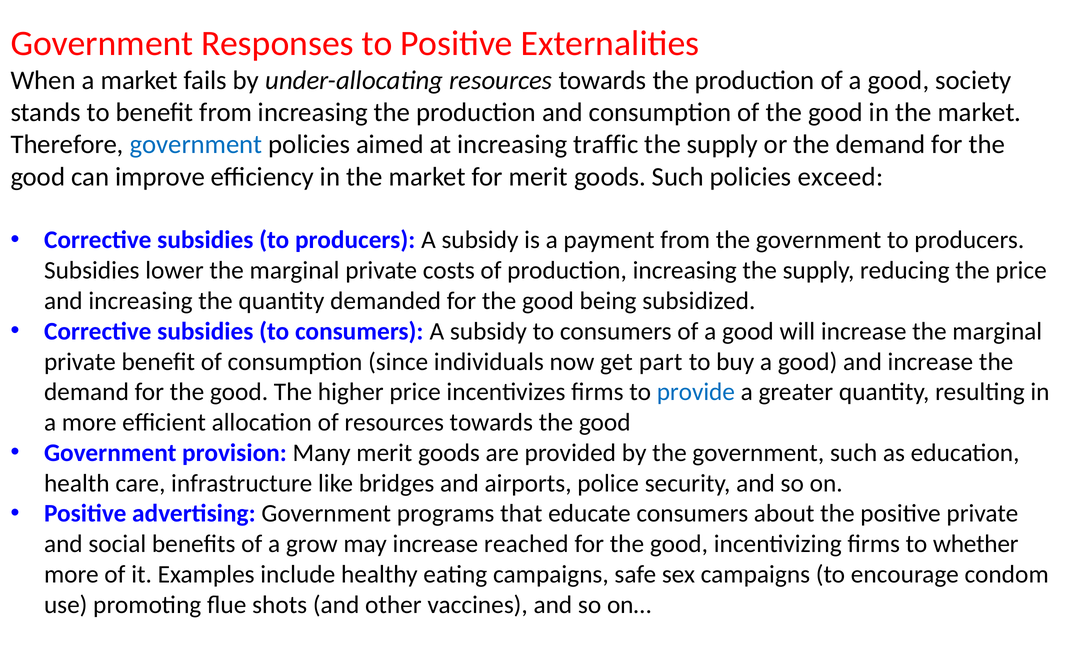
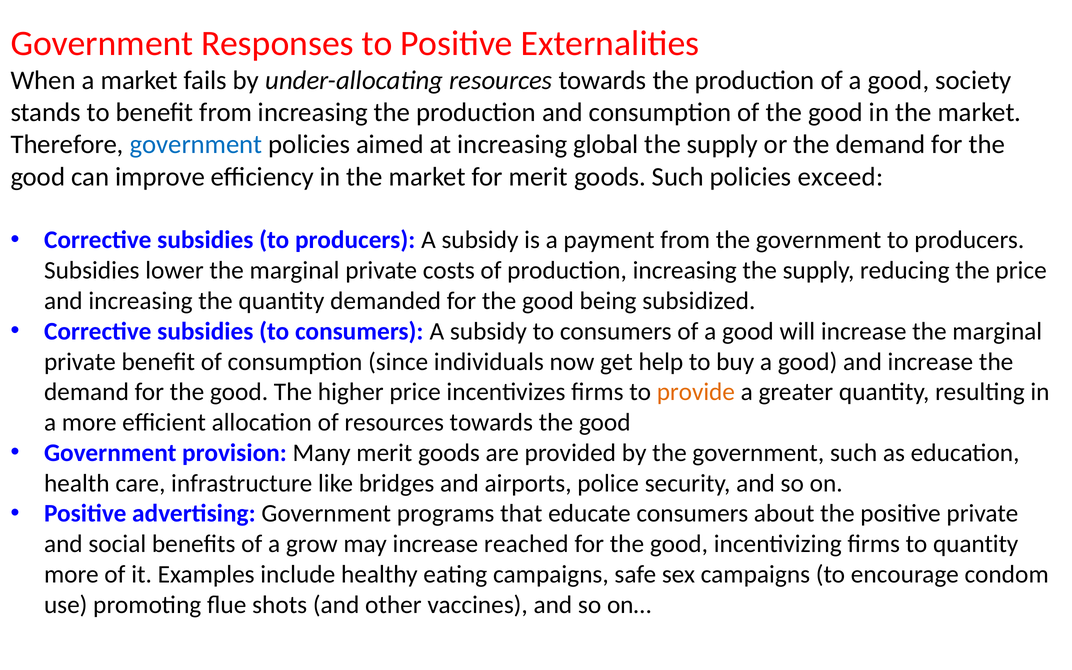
traffic: traffic -> global
part: part -> help
provide colour: blue -> orange
to whether: whether -> quantity
